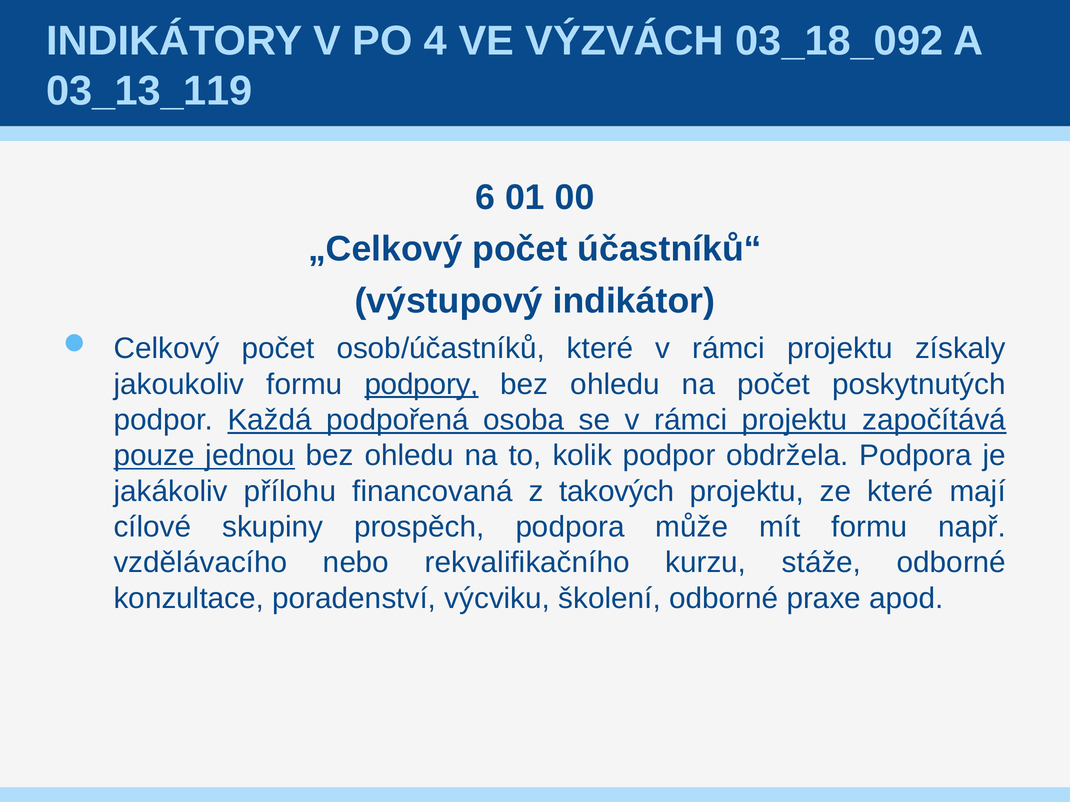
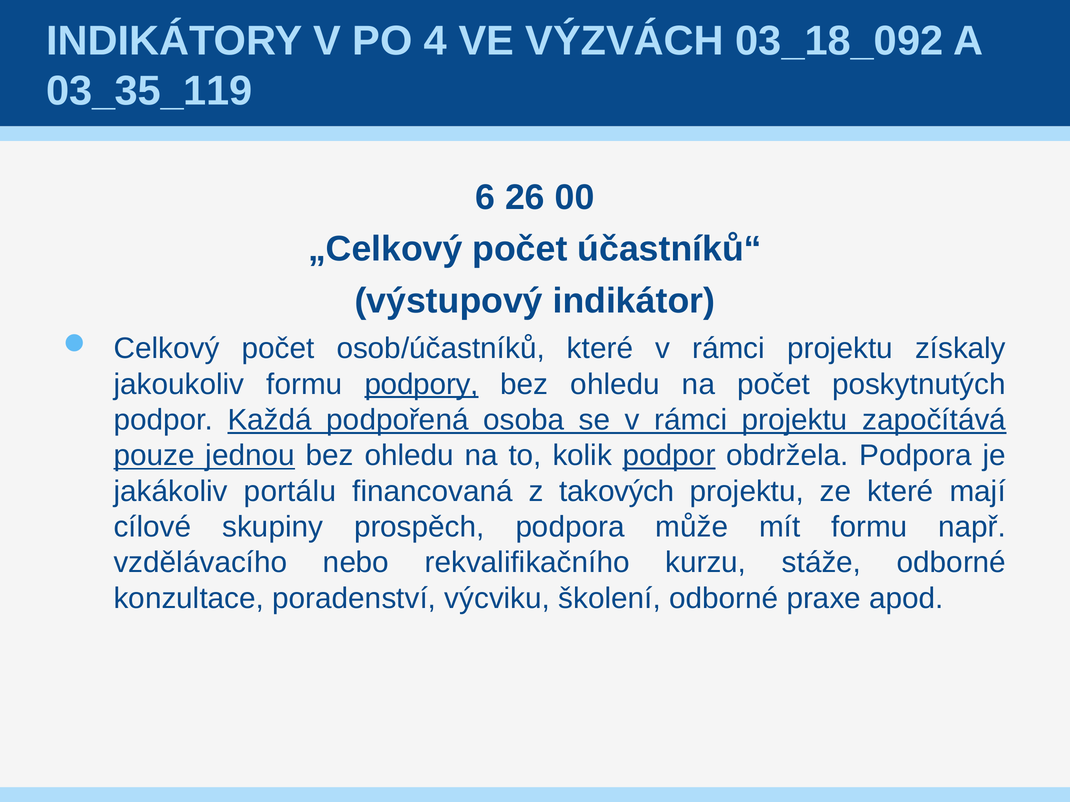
03_13_119: 03_13_119 -> 03_35_119
01: 01 -> 26
podpor at (669, 456) underline: none -> present
přílohu: přílohu -> portálu
